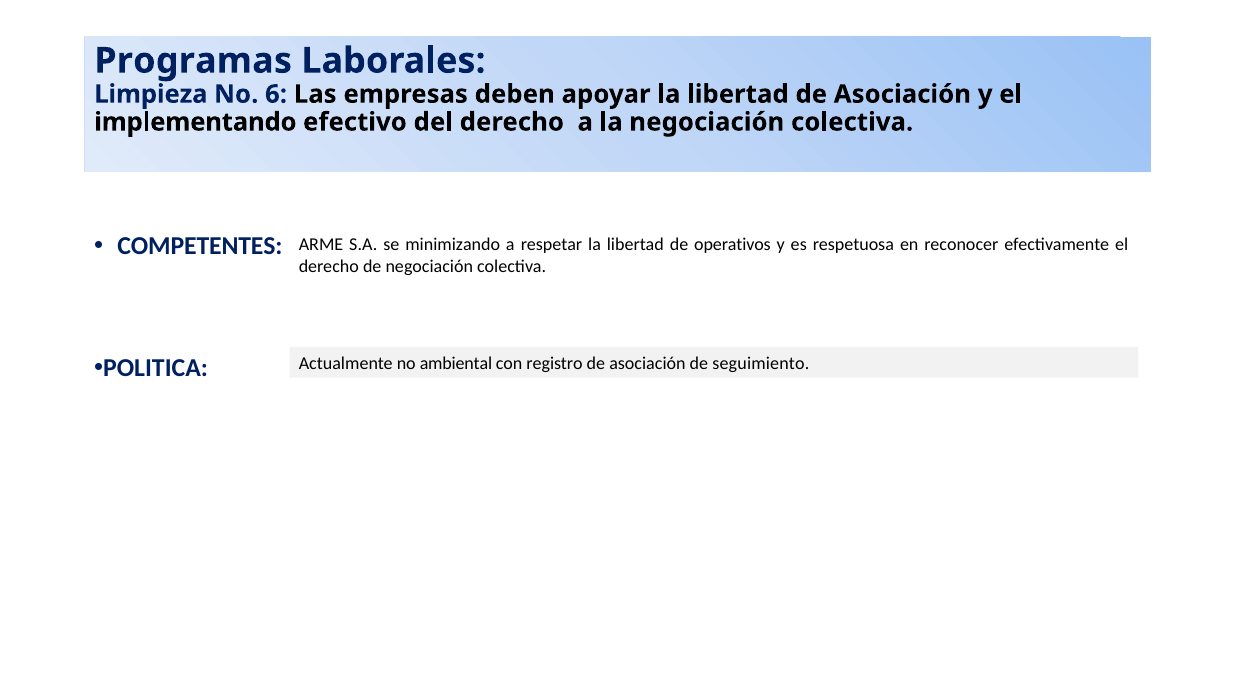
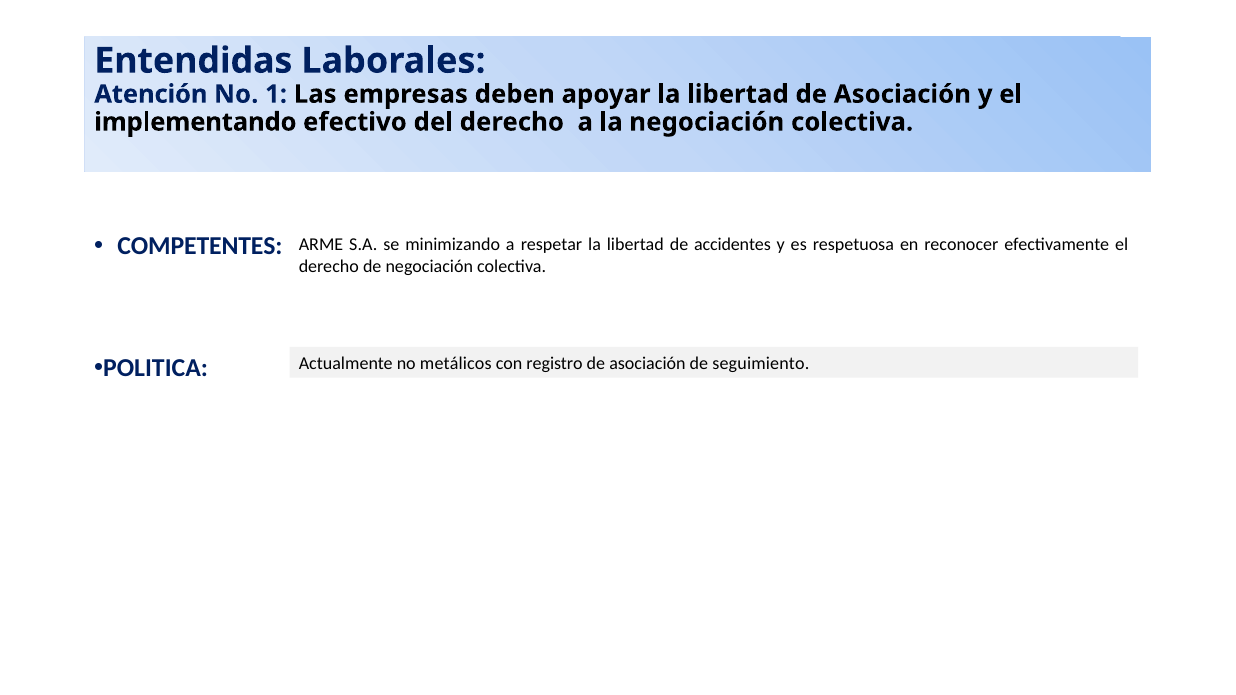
Programas: Programas -> Entendidas
Limpieza: Limpieza -> Atención
6: 6 -> 1
operativos: operativos -> accidentes
ambiental: ambiental -> metálicos
